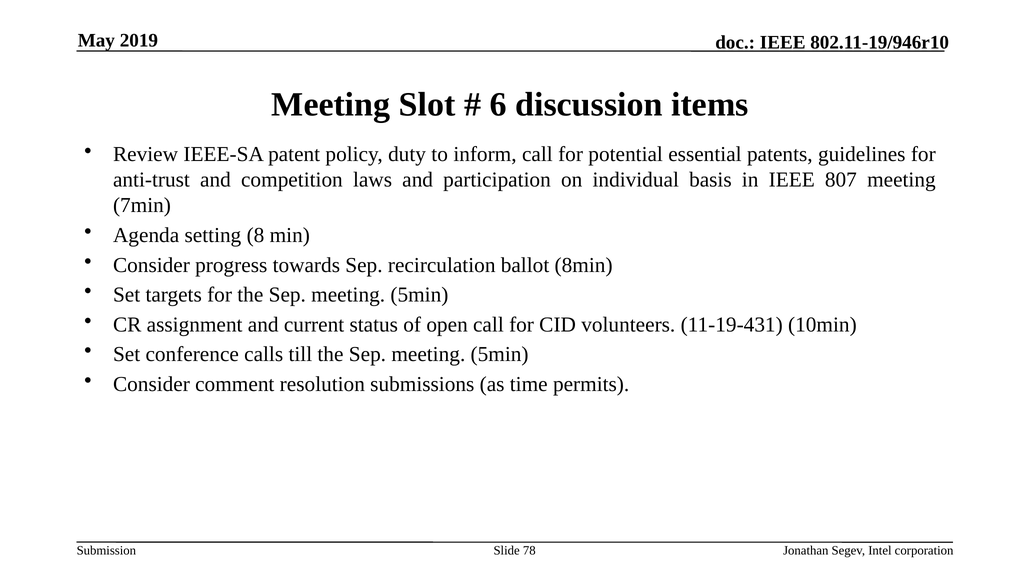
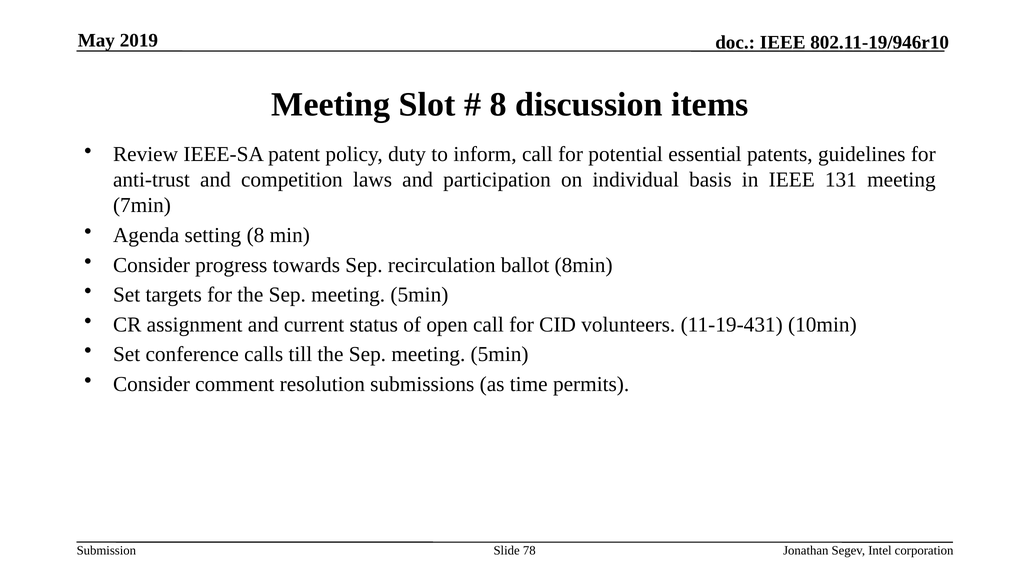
6 at (498, 104): 6 -> 8
807: 807 -> 131
